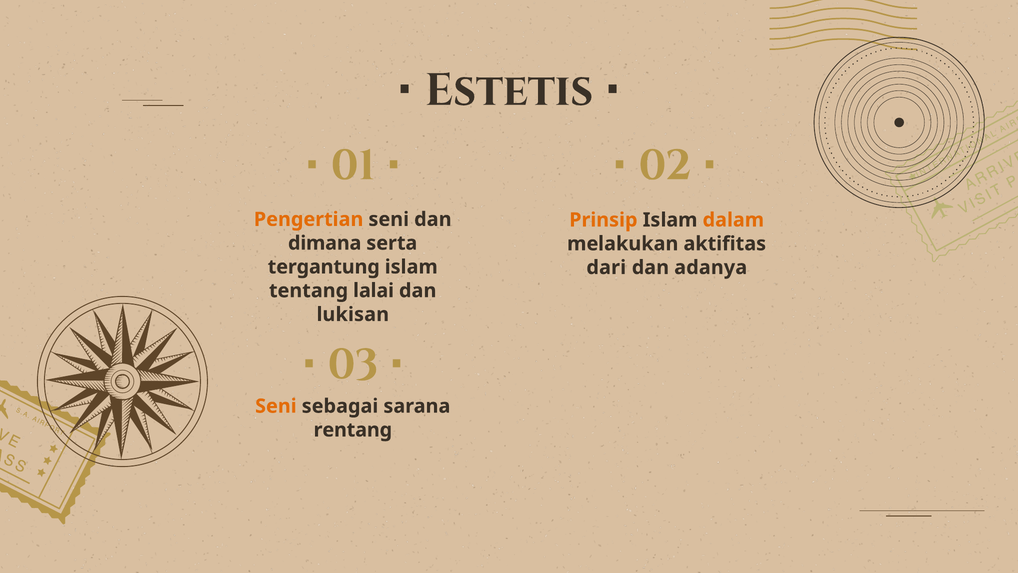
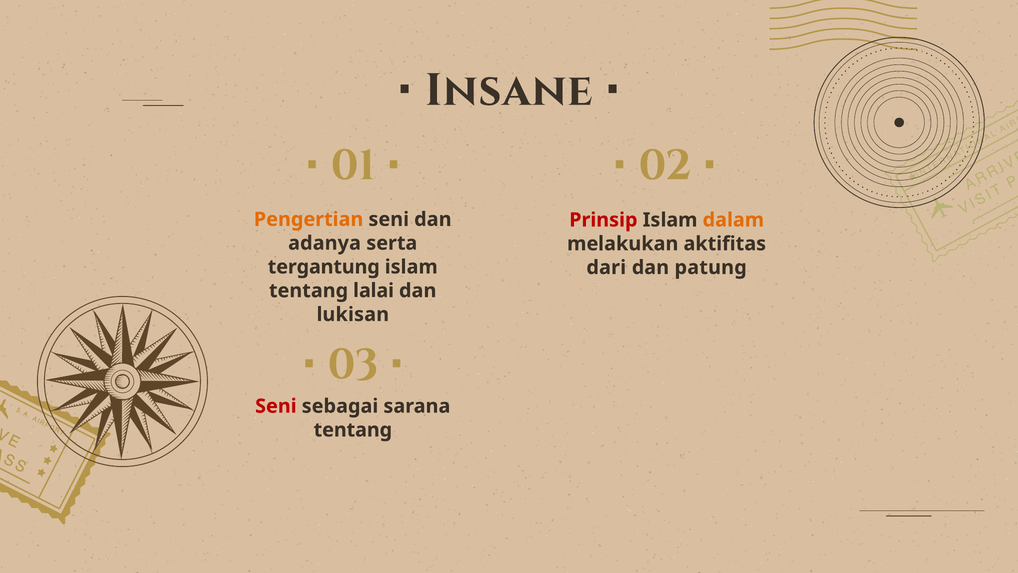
Estetis: Estetis -> Insane
Prinsip colour: orange -> red
dimana: dimana -> adanya
adanya: adanya -> patung
Seni at (276, 406) colour: orange -> red
rentang at (353, 430): rentang -> tentang
